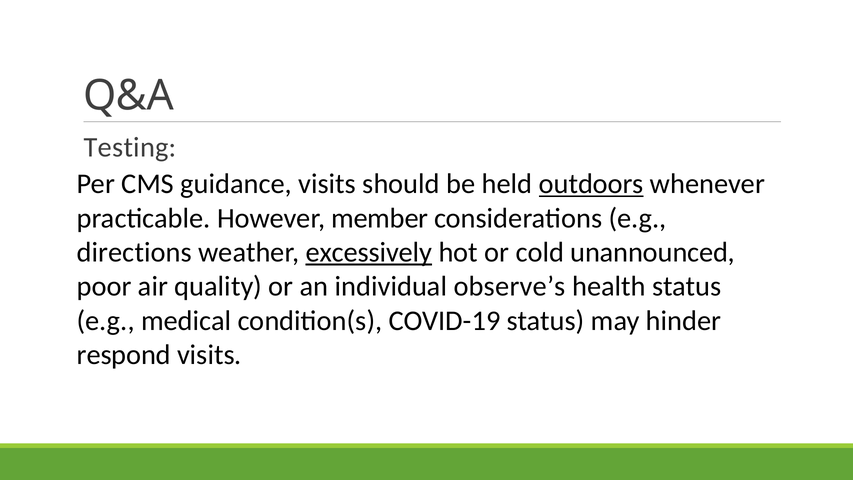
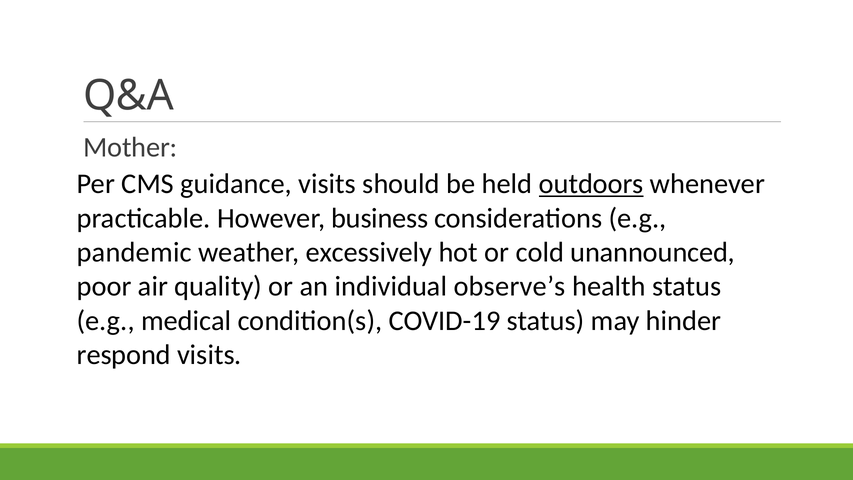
Testing: Testing -> Mother
member: member -> business
directions: directions -> pandemic
excessively underline: present -> none
